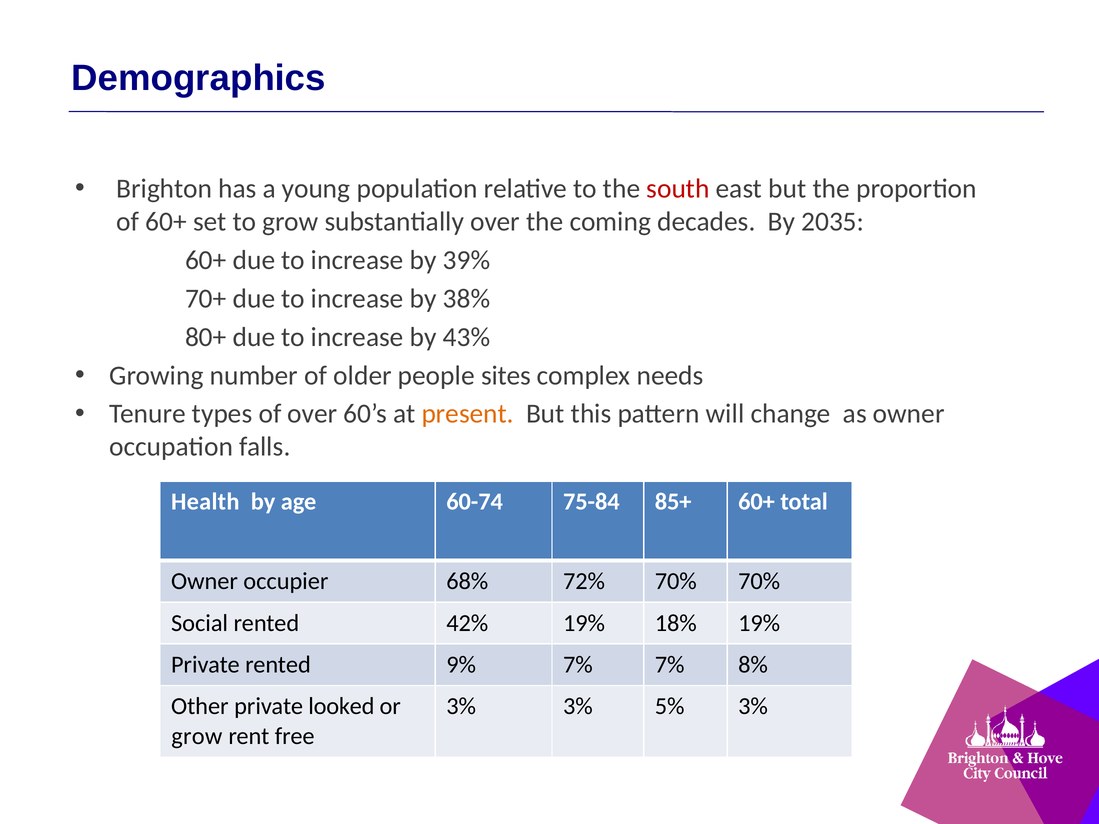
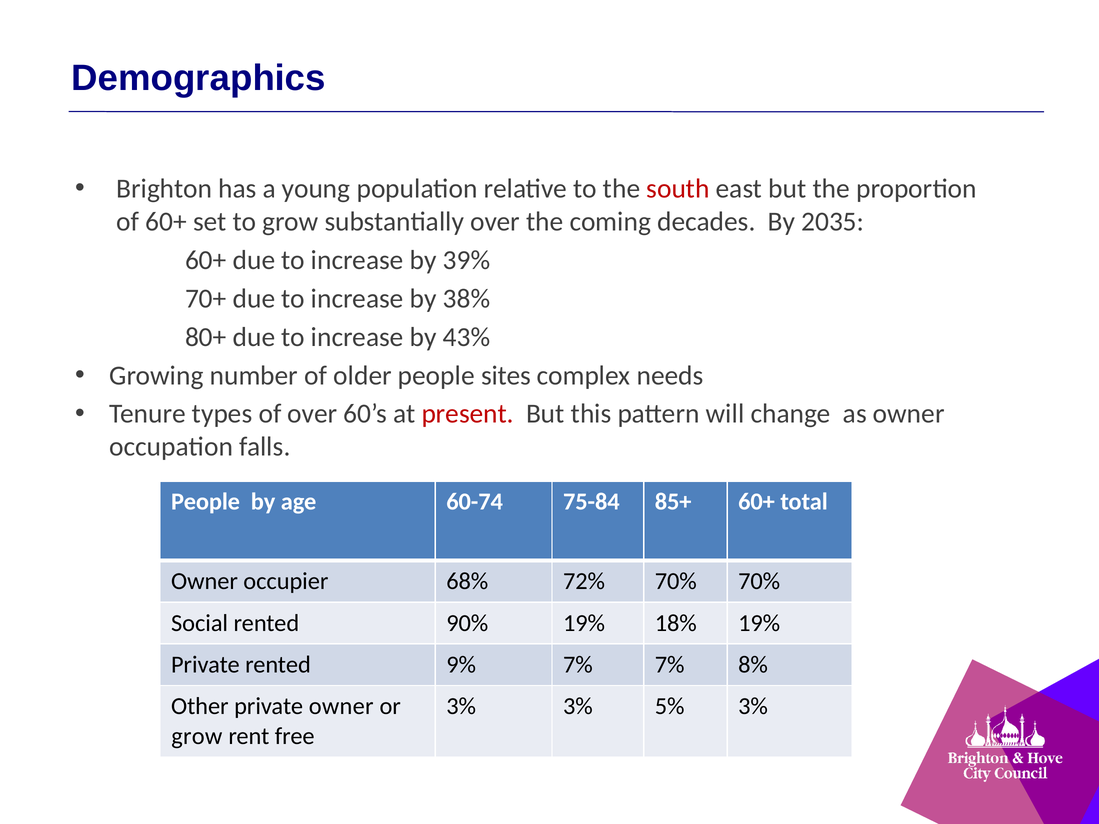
present colour: orange -> red
Health at (205, 502): Health -> People
42%: 42% -> 90%
private looked: looked -> owner
